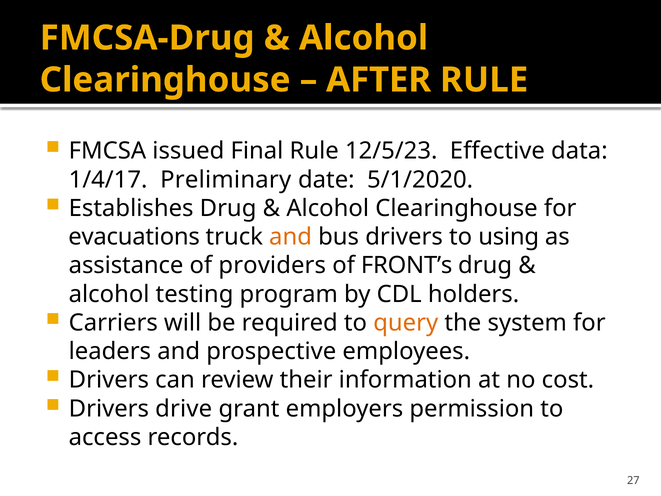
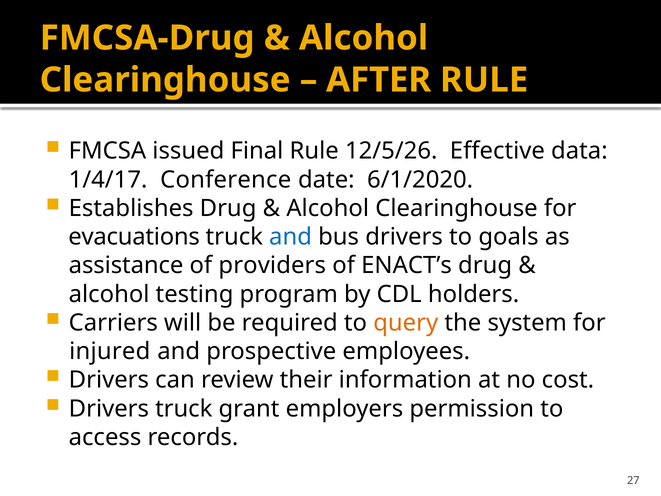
12/5/23: 12/5/23 -> 12/5/26
Preliminary: Preliminary -> Conference
5/1/2020: 5/1/2020 -> 6/1/2020
and at (291, 237) colour: orange -> blue
using: using -> goals
FRONT’s: FRONT’s -> ENACT’s
leaders: leaders -> injured
Drivers drive: drive -> truck
